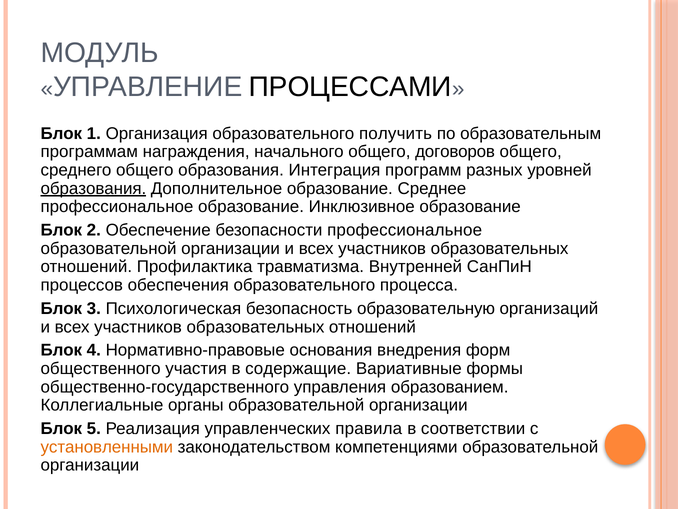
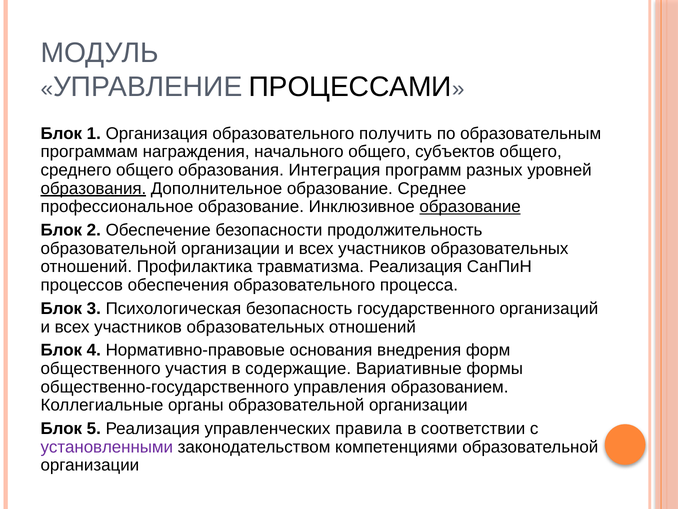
договоров: договоров -> субъектов
образование at (470, 207) underline: none -> present
безопасности профессиональное: профессиональное -> продолжительность
травматизма Внутренней: Внутренней -> Реализация
образовательную: образовательную -> государственного
установленными colour: orange -> purple
